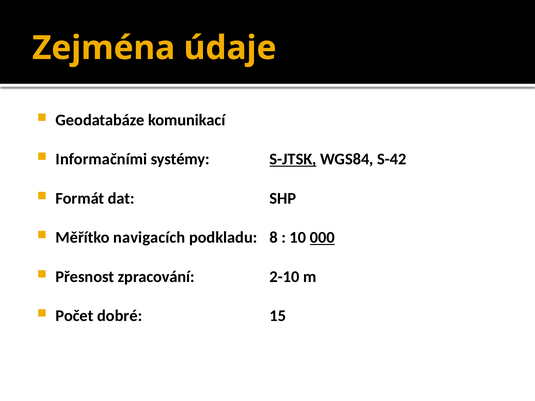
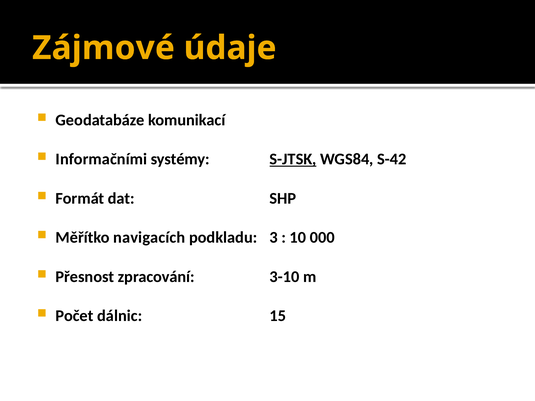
Zejména: Zejména -> Zájmové
8: 8 -> 3
000 underline: present -> none
2-10: 2-10 -> 3-10
dobré: dobré -> dálnic
